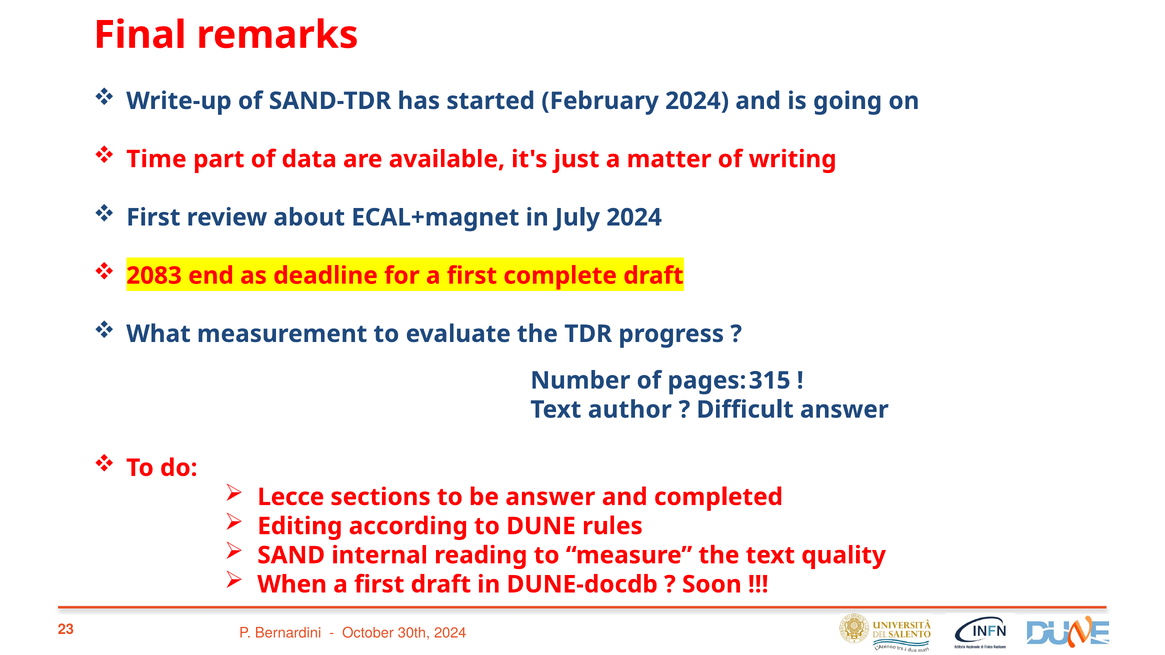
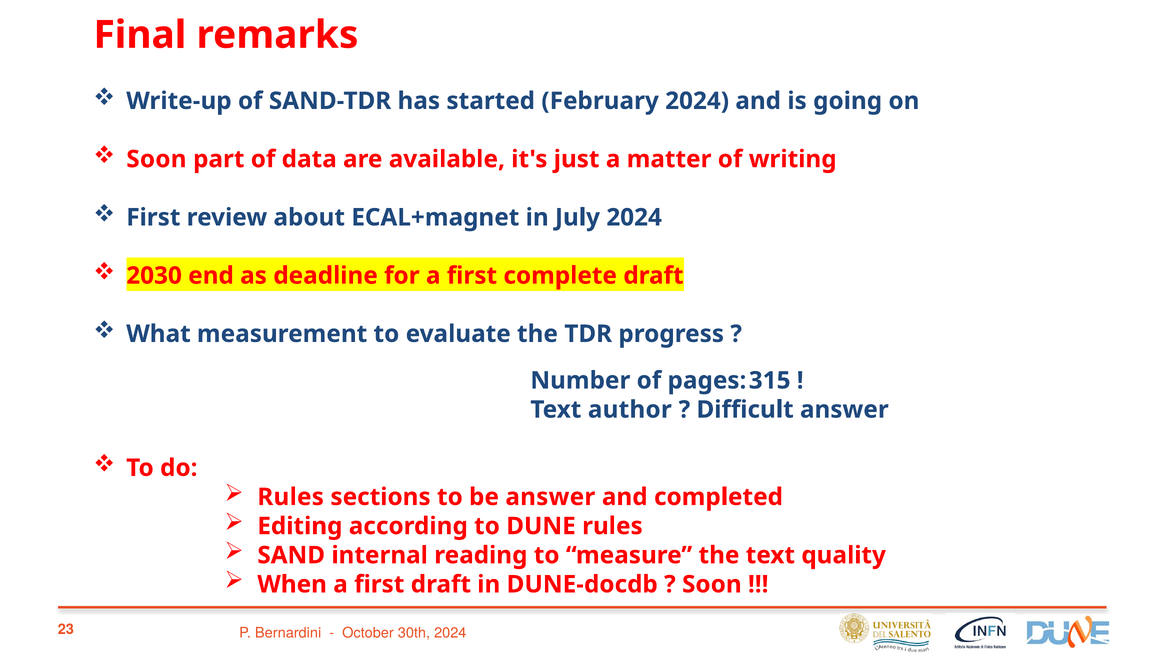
Time at (156, 159): Time -> Soon
2083: 2083 -> 2030
Lecce at (291, 497): Lecce -> Rules
